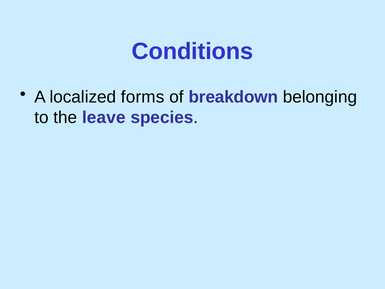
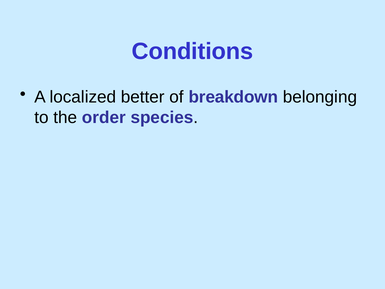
forms: forms -> better
leave: leave -> order
